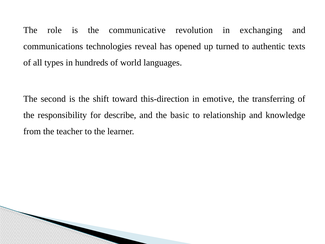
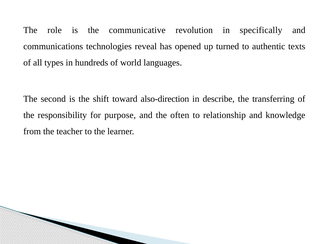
exchanging: exchanging -> specifically
this-direction: this-direction -> also-direction
emotive: emotive -> describe
describe: describe -> purpose
basic: basic -> often
